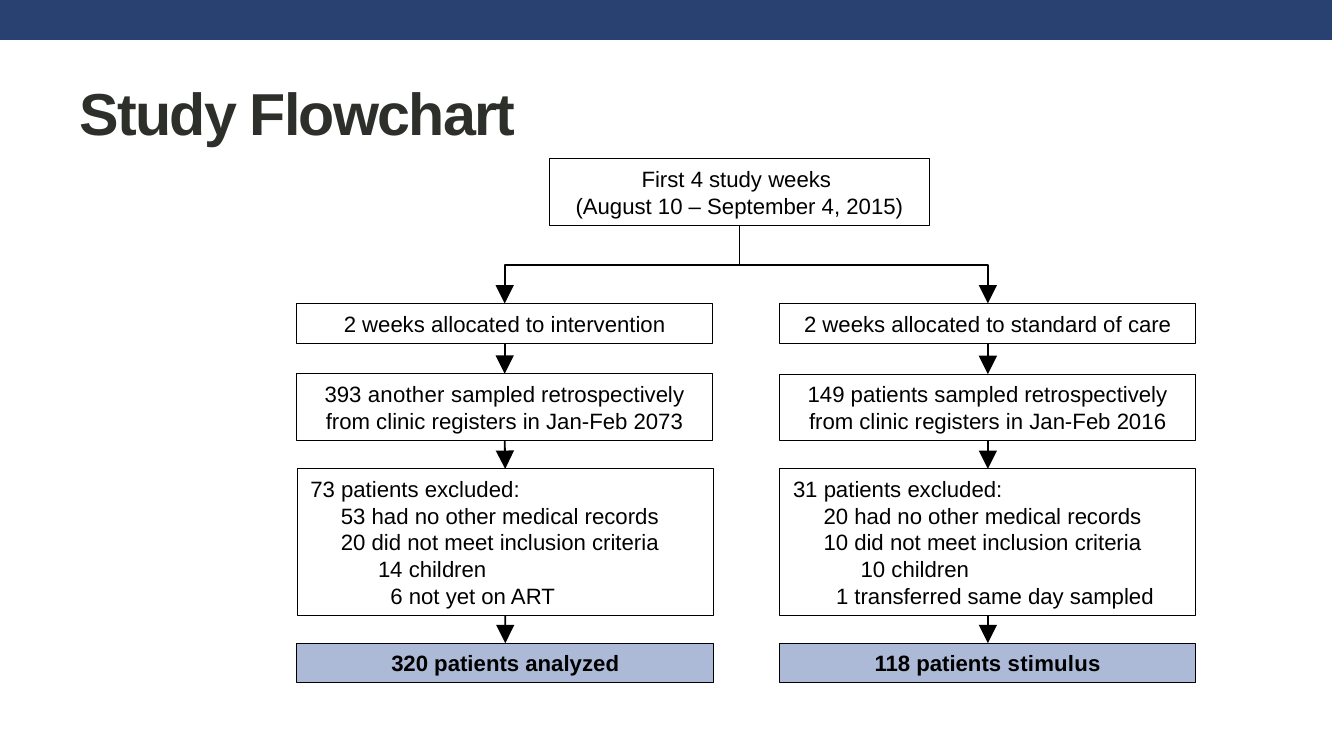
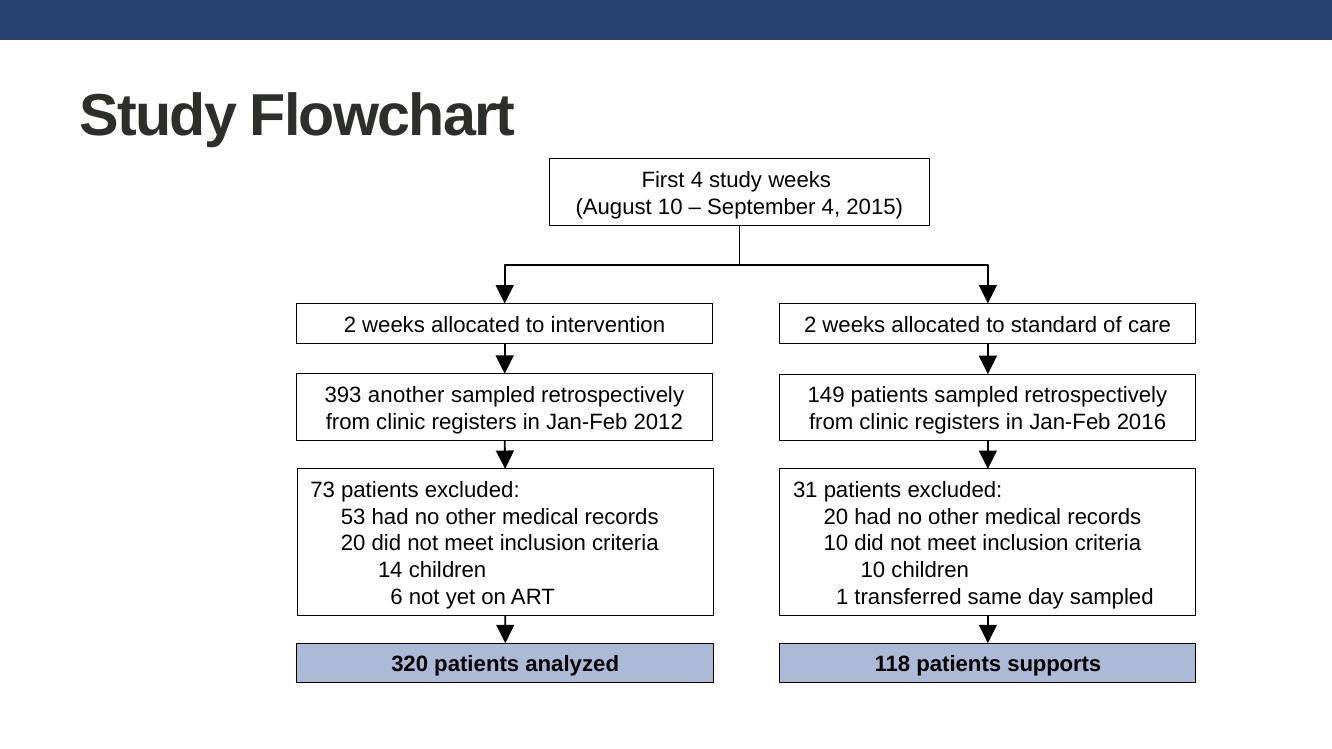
2073: 2073 -> 2012
stimulus: stimulus -> supports
